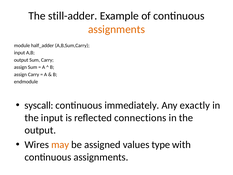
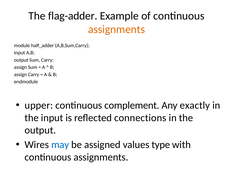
still-adder: still-adder -> flag-adder
syscall: syscall -> upper
immediately: immediately -> complement
may colour: orange -> blue
